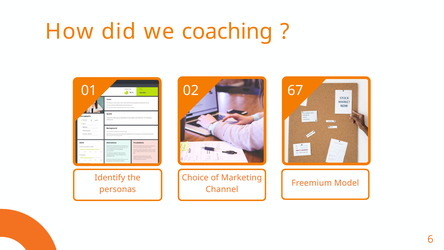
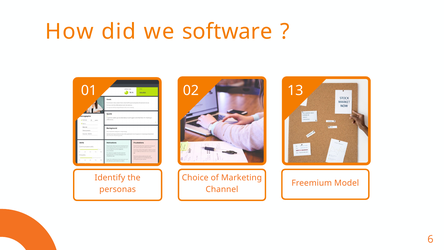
coaching: coaching -> software
67: 67 -> 13
